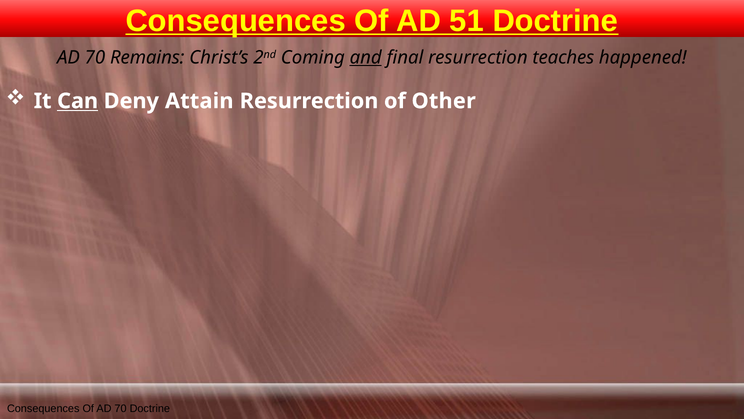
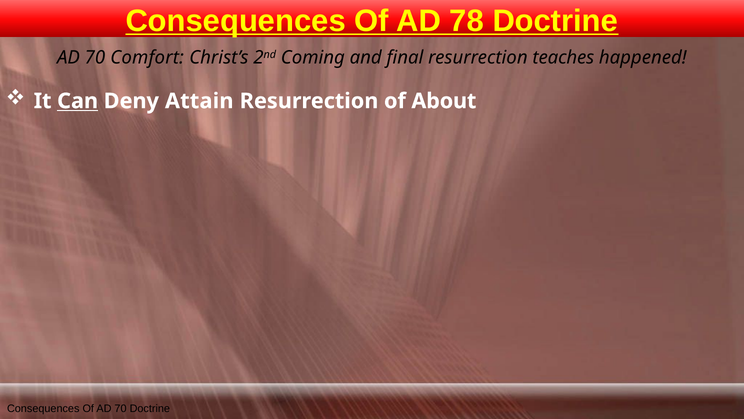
51: 51 -> 78
Remains: Remains -> Comfort
and underline: present -> none
Other: Other -> About
